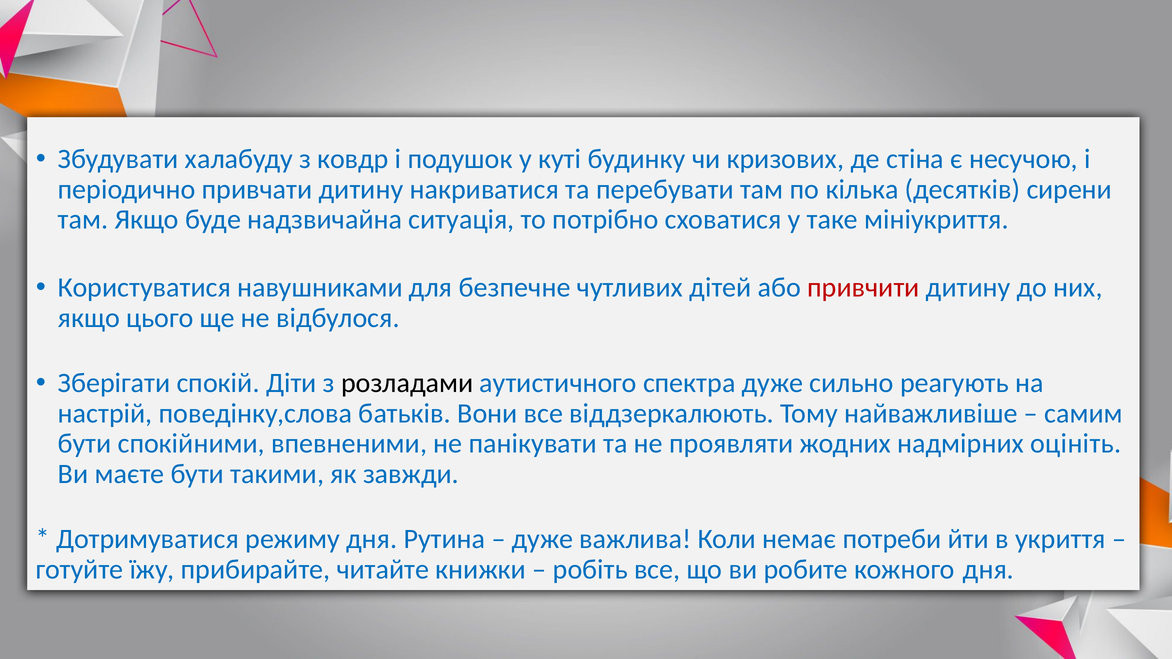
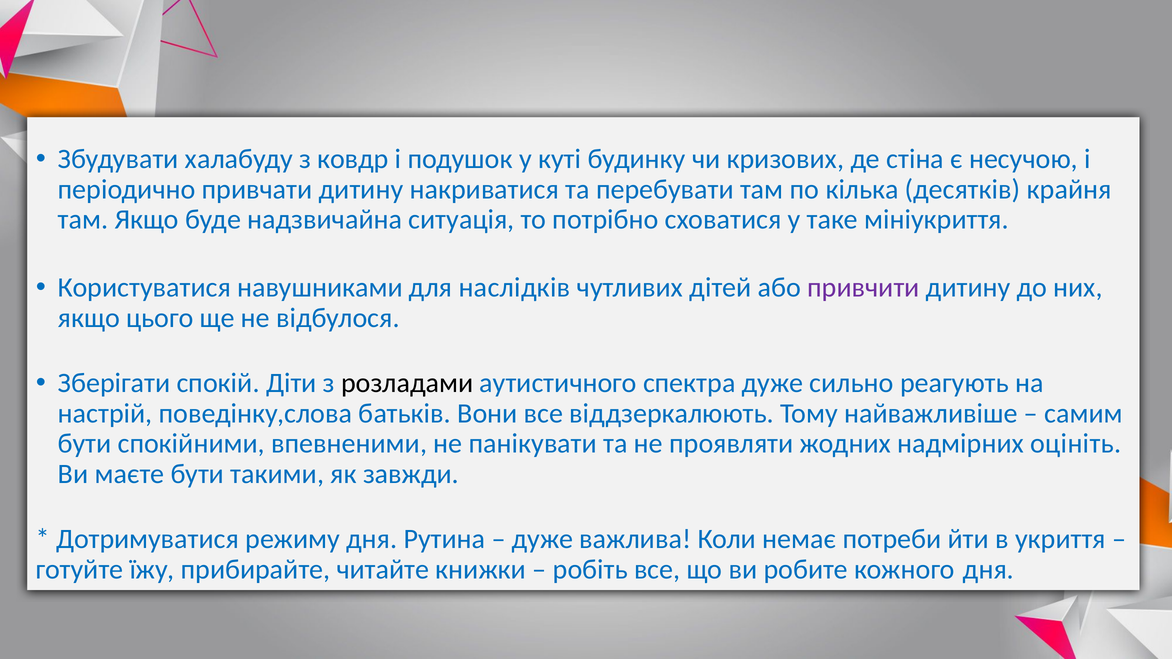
сирени: сирени -> крайня
безпечне: безпечне -> наслідків
привчити colour: red -> purple
